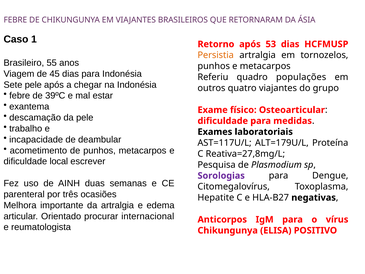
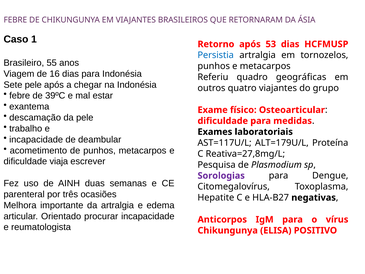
Persistia colour: orange -> blue
45: 45 -> 16
populações: populações -> geográficas
local: local -> viaja
procurar internacional: internacional -> incapacidade
